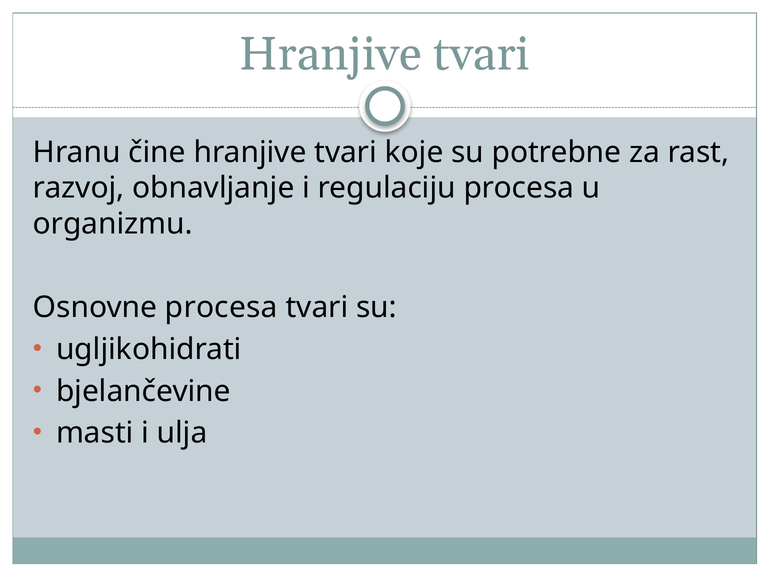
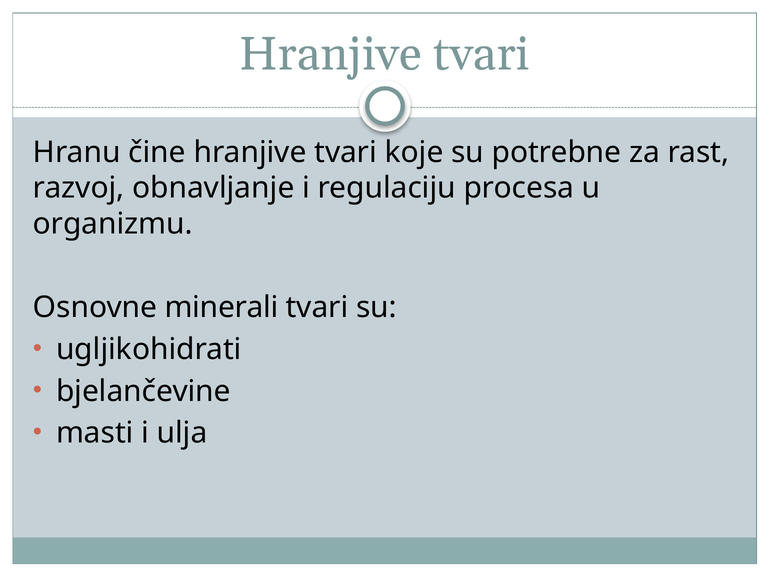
Osnovne procesa: procesa -> minerali
